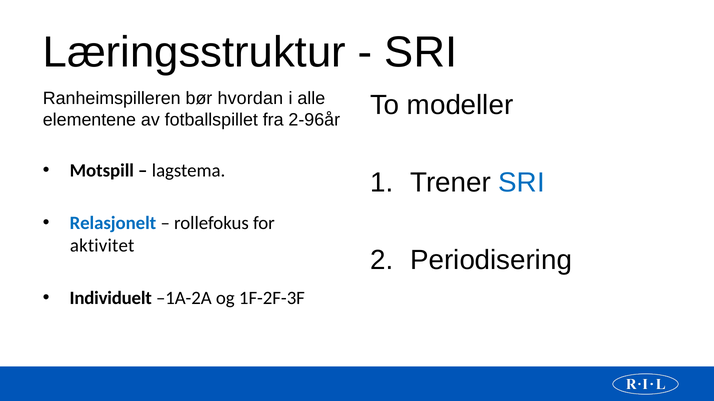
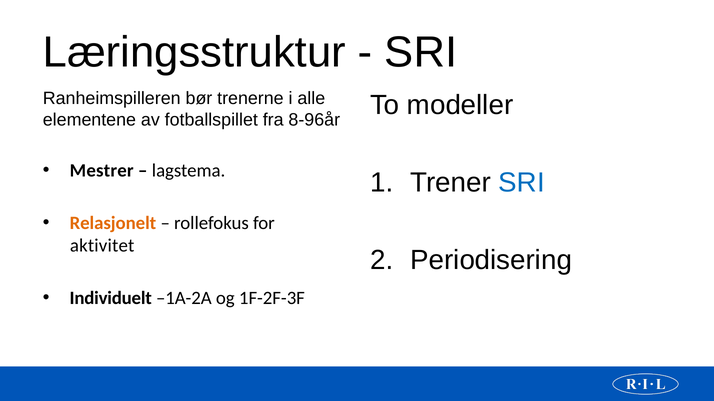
hvordan: hvordan -> trenerne
2-96år: 2-96år -> 8-96år
Motspill: Motspill -> Mestrer
Relasjonelt colour: blue -> orange
